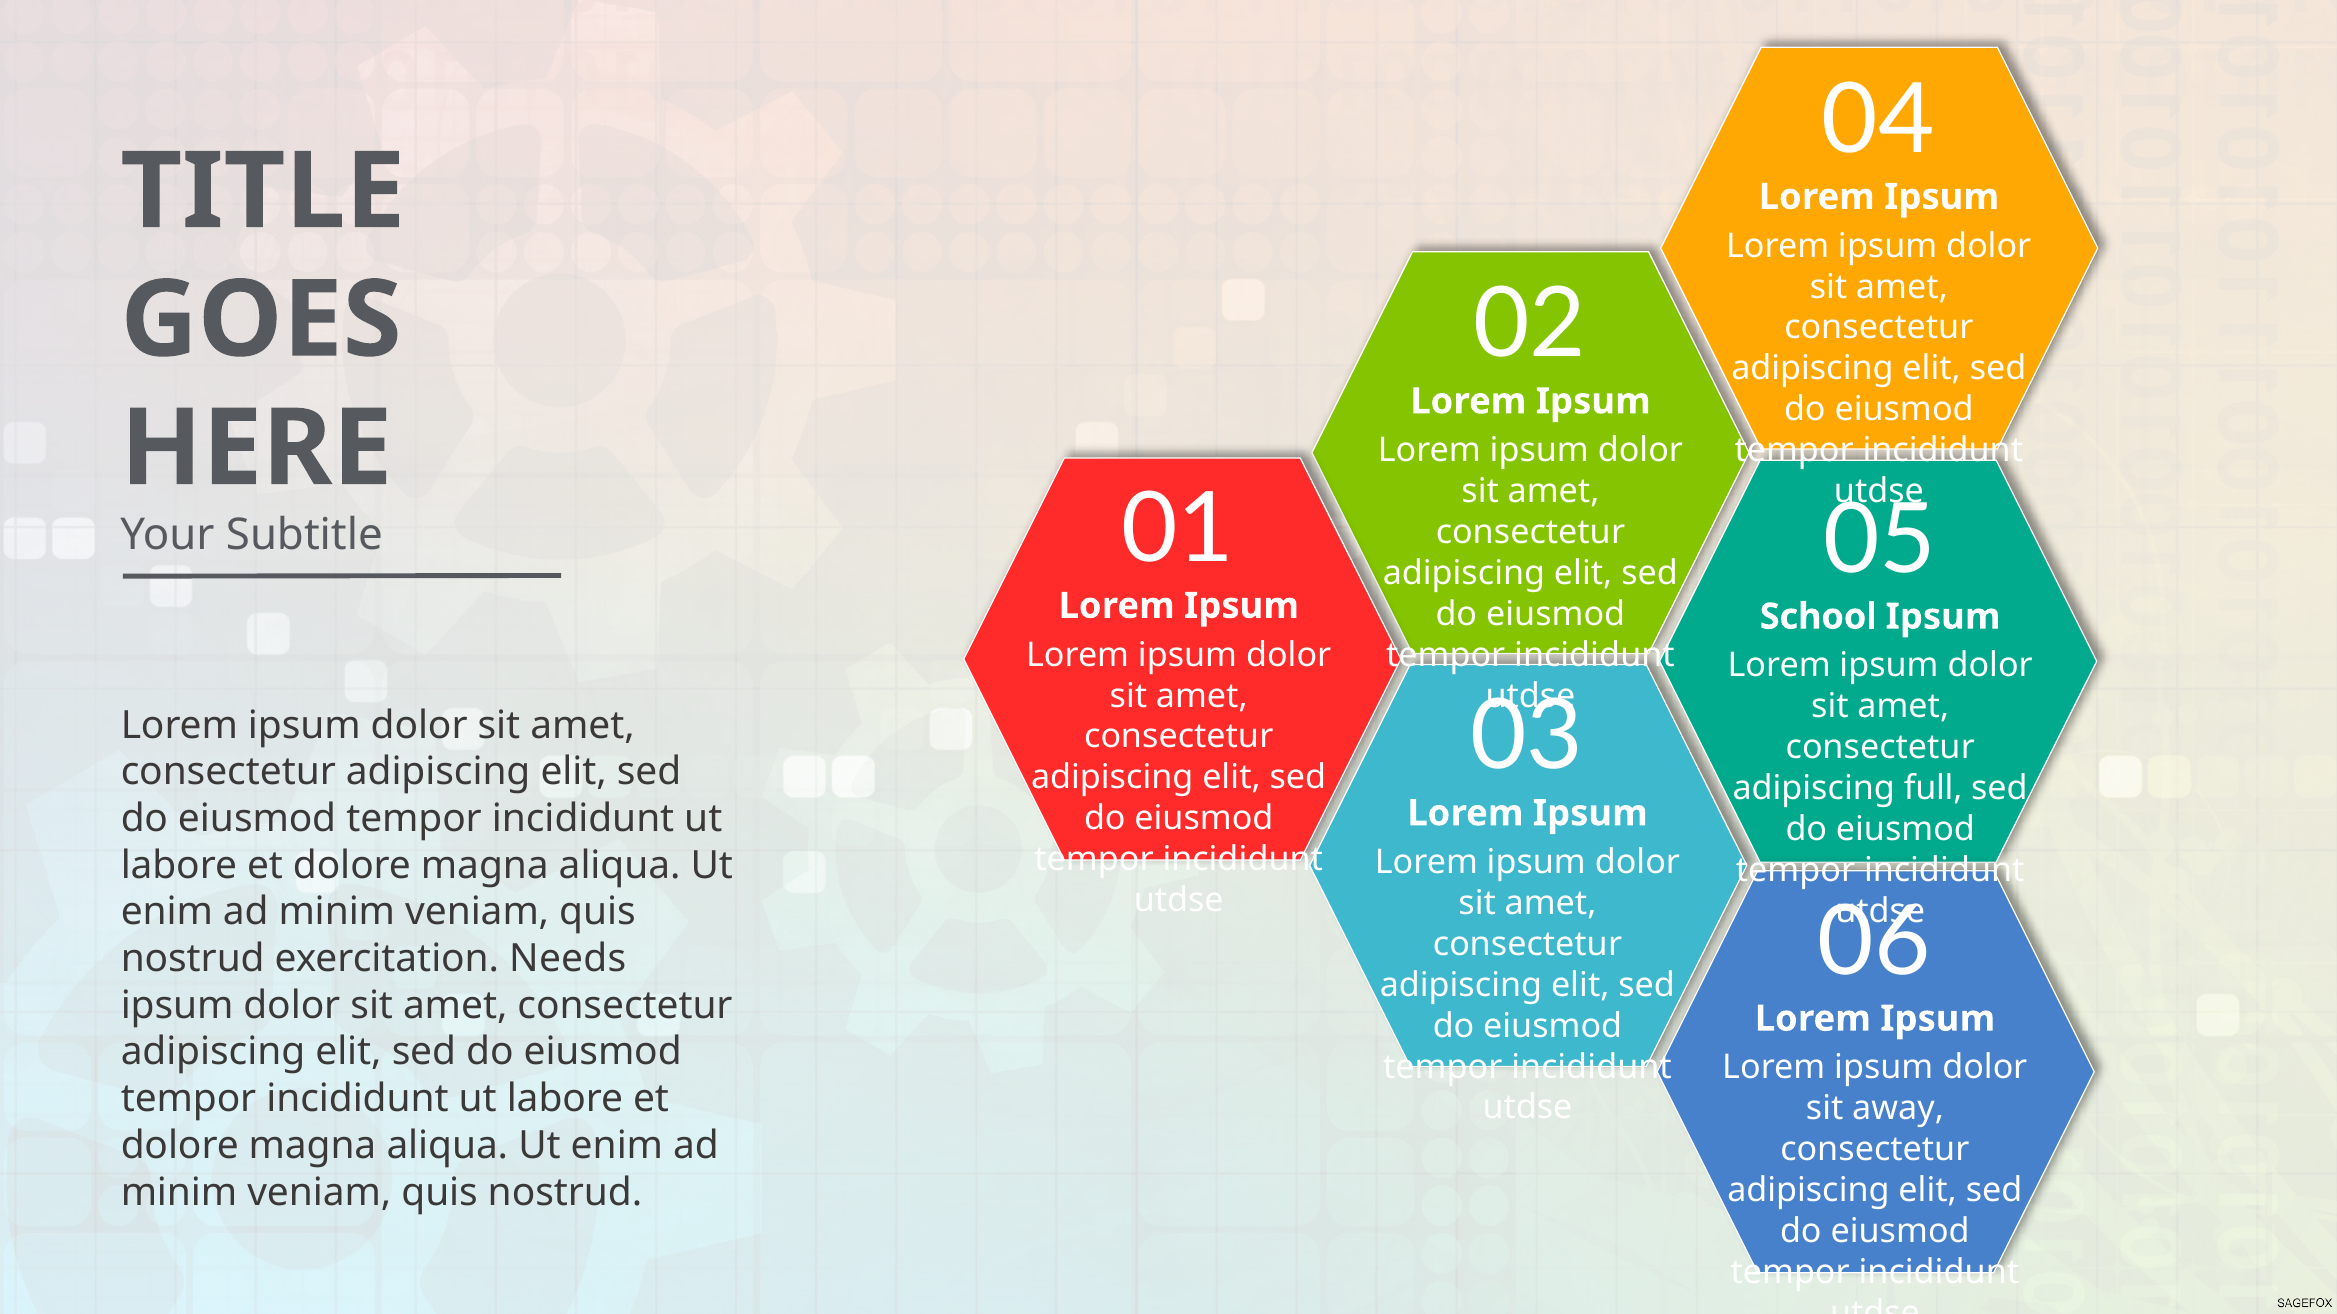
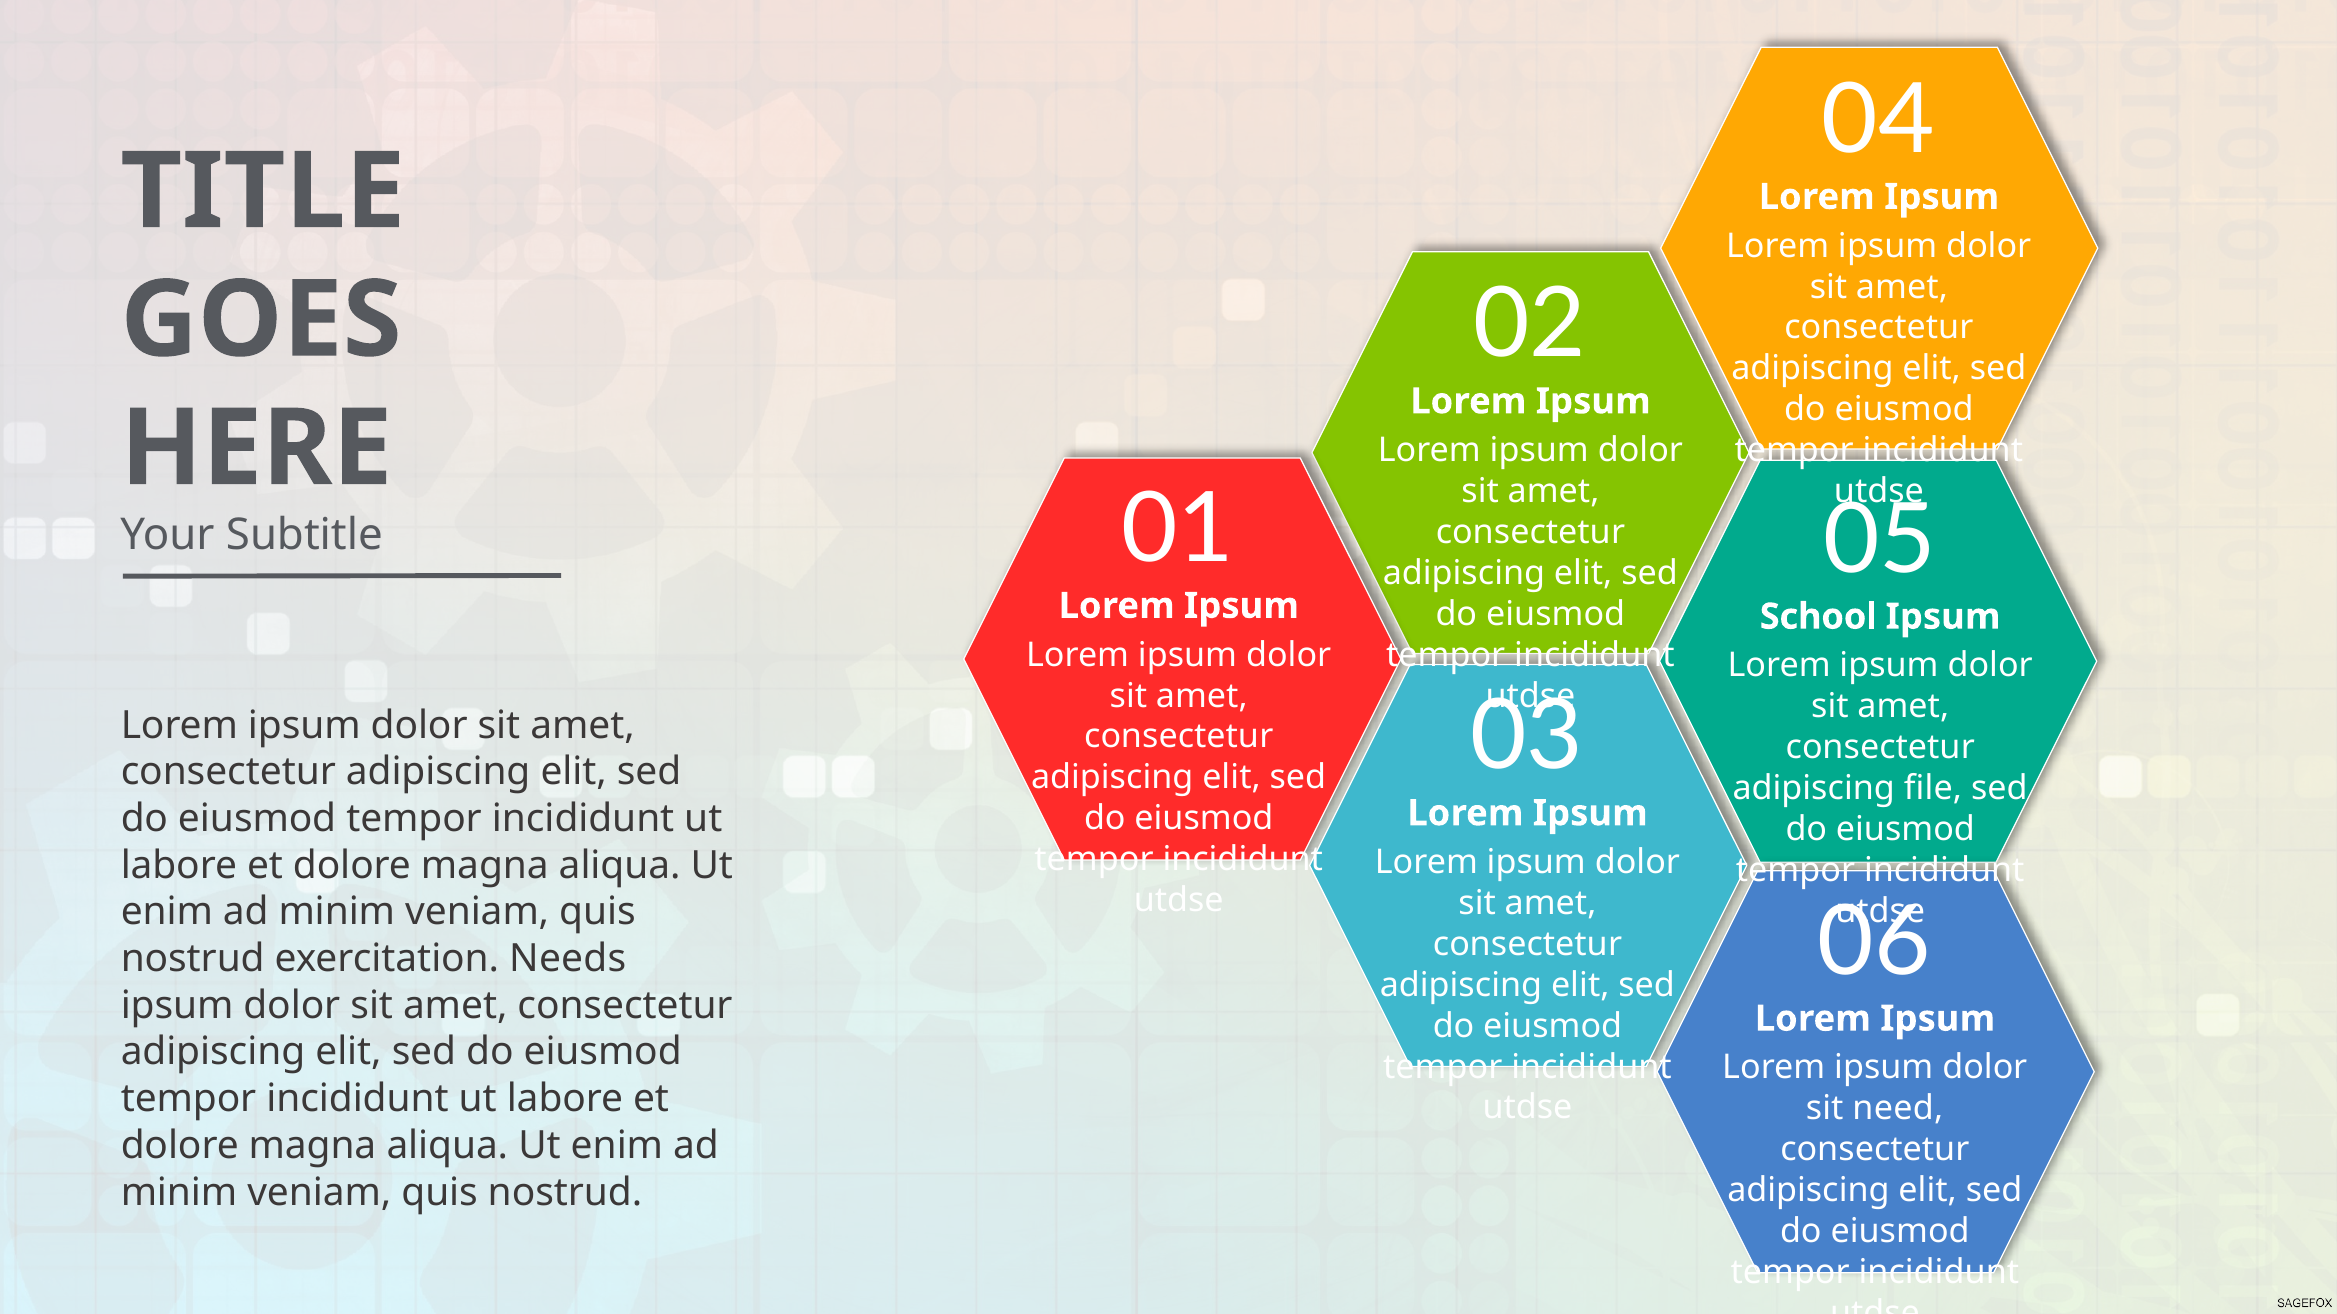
full: full -> file
away: away -> need
